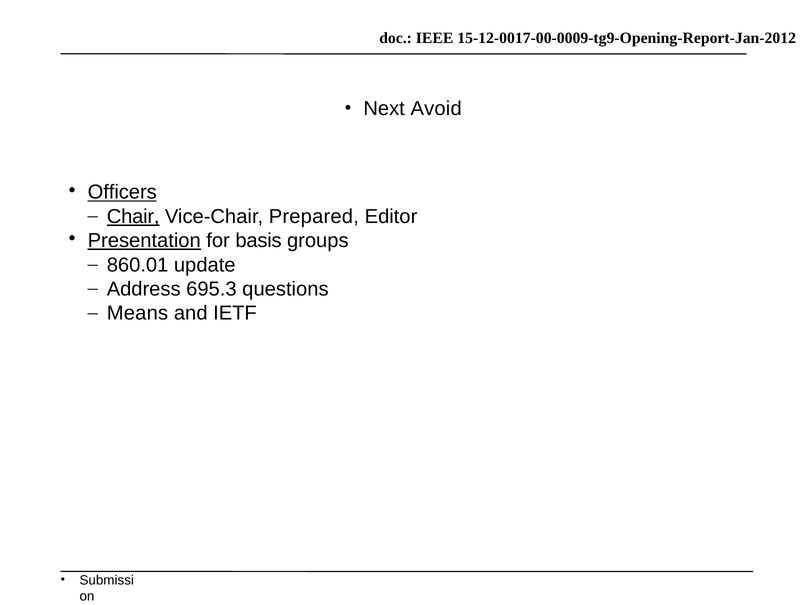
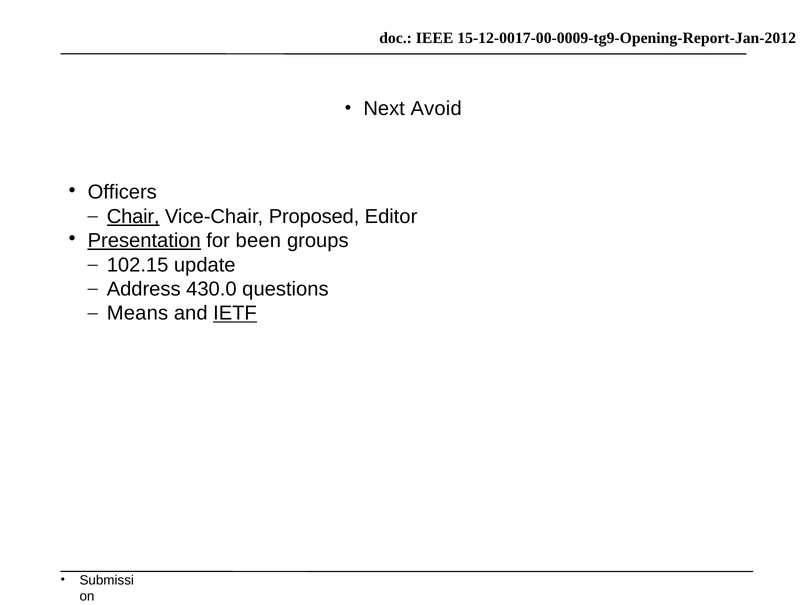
Officers underline: present -> none
Prepared: Prepared -> Proposed
basis: basis -> been
860.01: 860.01 -> 102.15
695.3: 695.3 -> 430.0
IETF underline: none -> present
